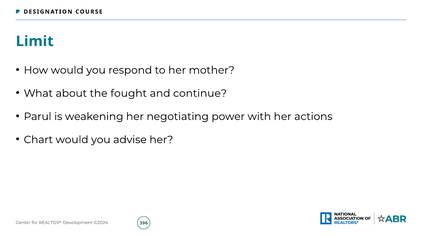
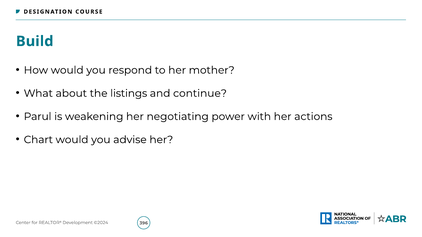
Limit: Limit -> Build
fought: fought -> listings
